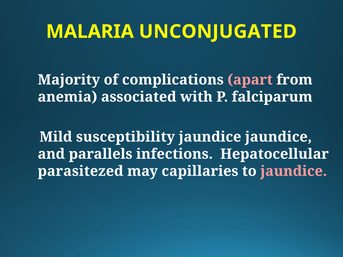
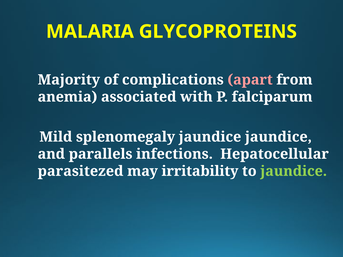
UNCONJUGATED: UNCONJUGATED -> GLYCOPROTEINS
susceptibility: susceptibility -> splenomegaly
capillaries: capillaries -> irritability
jaundice at (294, 171) colour: pink -> light green
